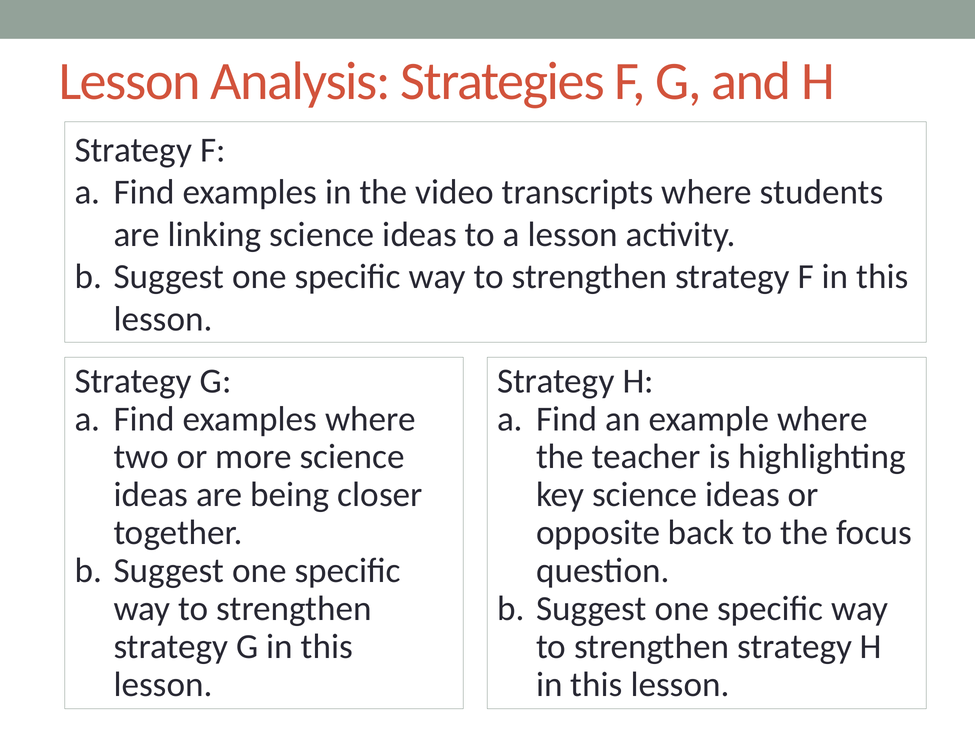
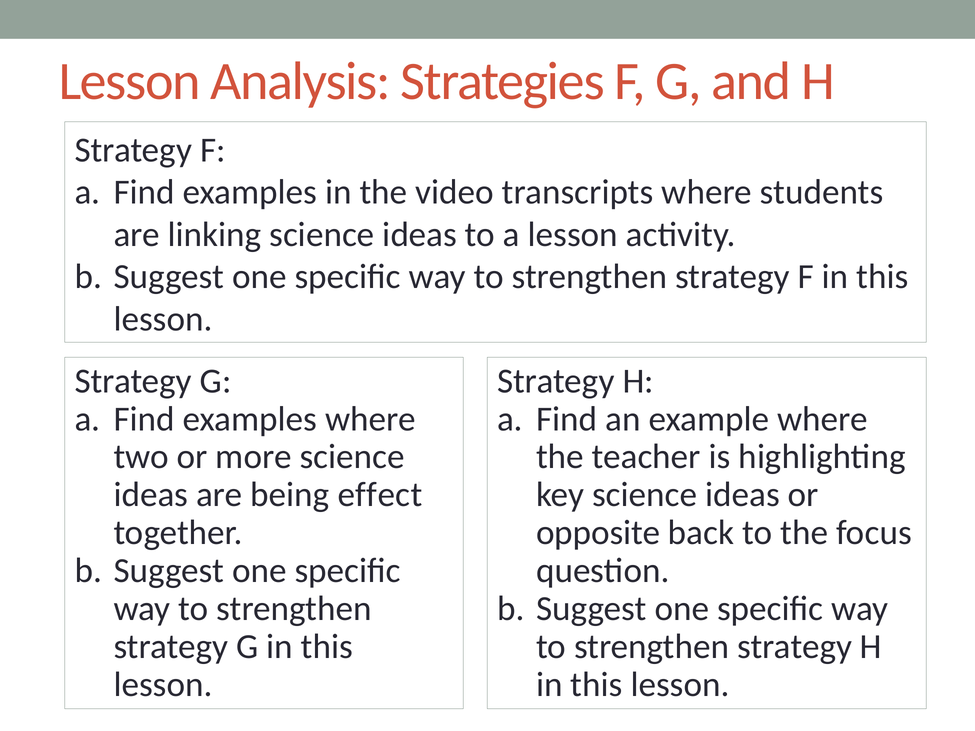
closer: closer -> effect
